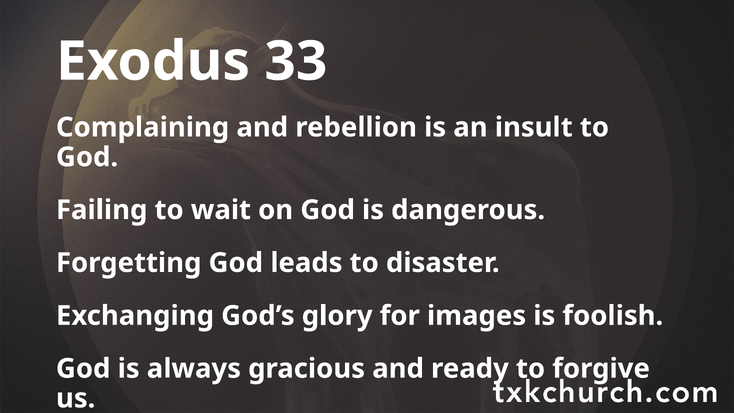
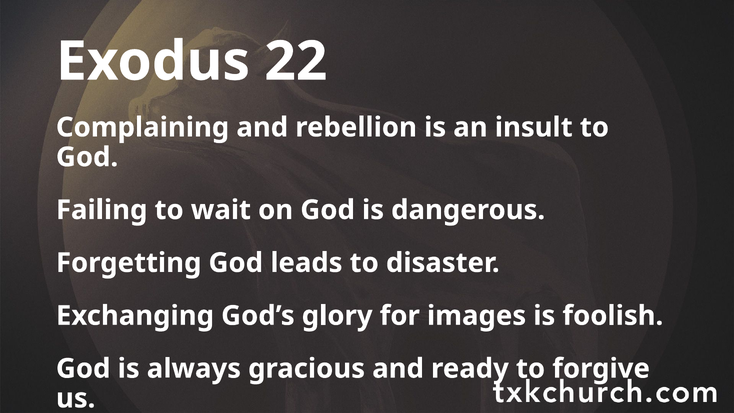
33: 33 -> 22
